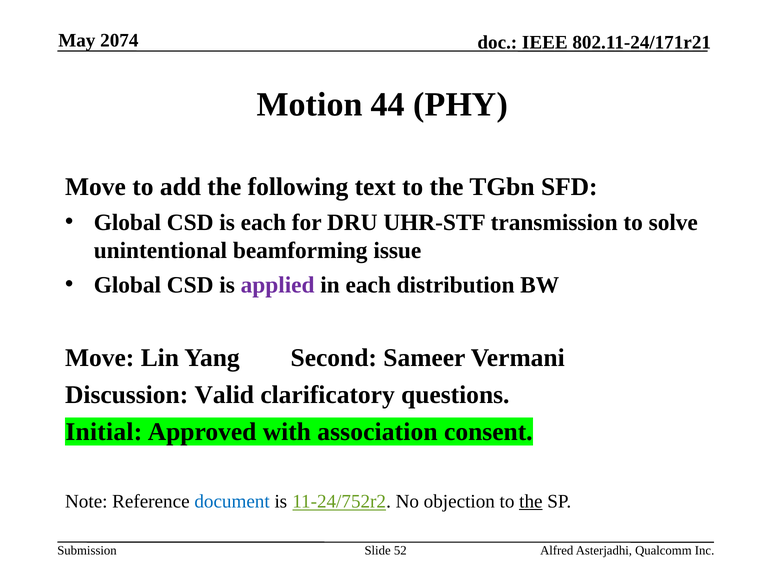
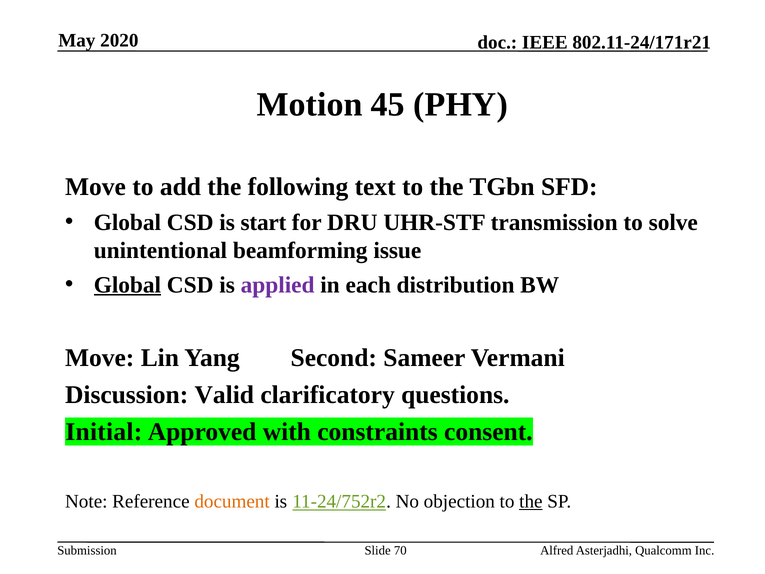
2074: 2074 -> 2020
44: 44 -> 45
is each: each -> start
Global at (127, 285) underline: none -> present
association: association -> constraints
document colour: blue -> orange
52: 52 -> 70
